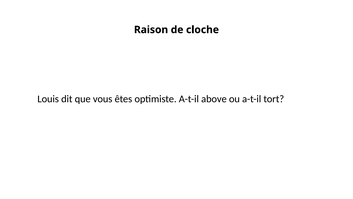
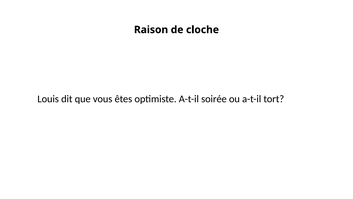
above: above -> soirée
